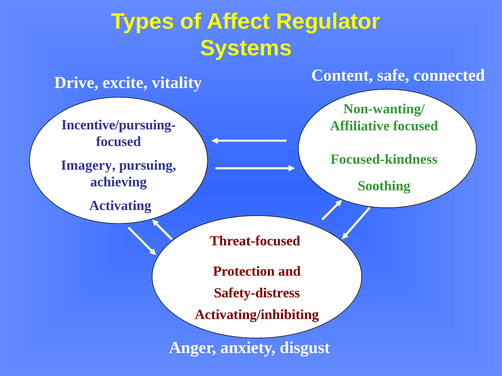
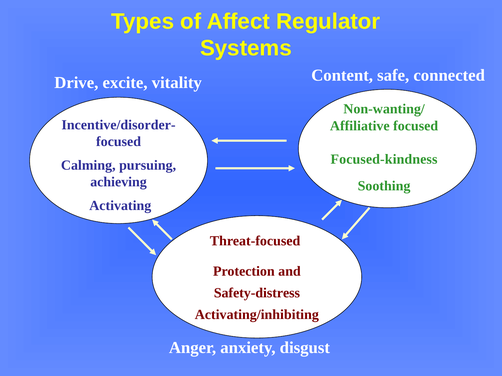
Incentive/pursuing-: Incentive/pursuing- -> Incentive/disorder-
Imagery: Imagery -> Calming
